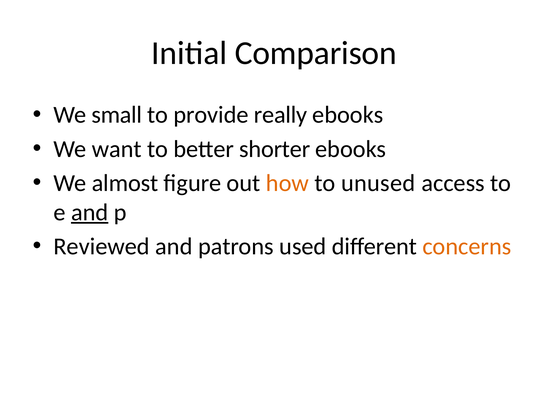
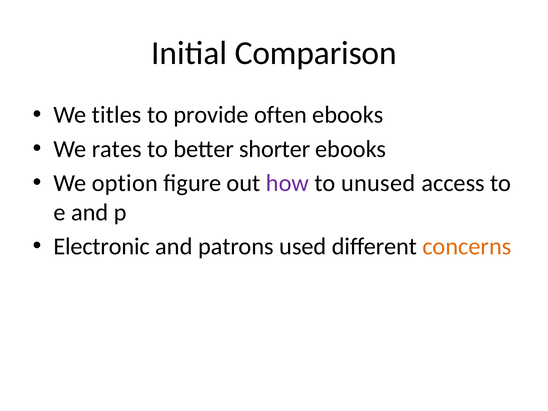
small: small -> titles
really: really -> often
want: want -> rates
almost: almost -> option
how colour: orange -> purple
and at (90, 212) underline: present -> none
Reviewed: Reviewed -> Electronic
